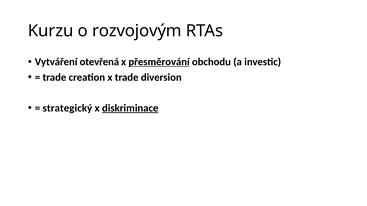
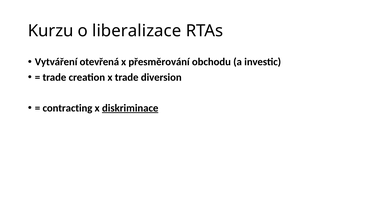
rozvojovým: rozvojovým -> liberalizace
přesměrování underline: present -> none
strategický: strategický -> contracting
